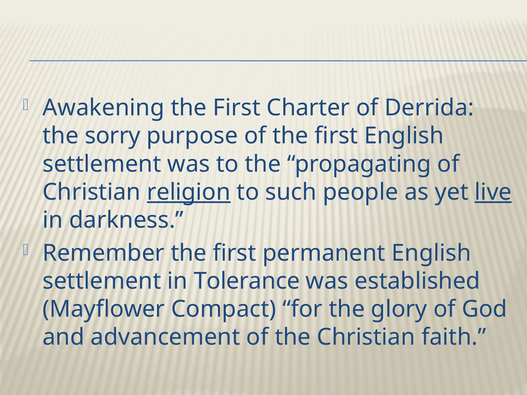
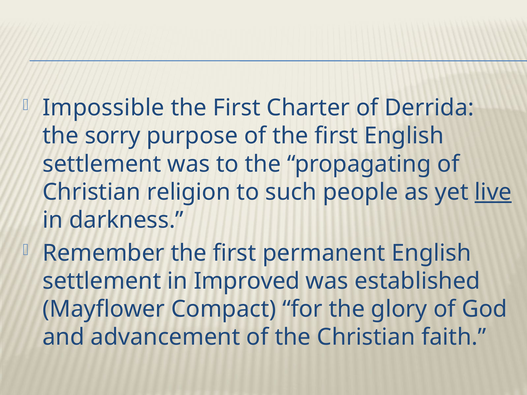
Awakening: Awakening -> Impossible
religion underline: present -> none
Tolerance: Tolerance -> Improved
